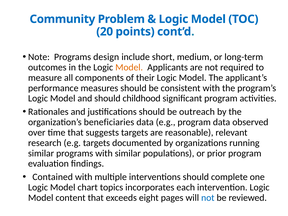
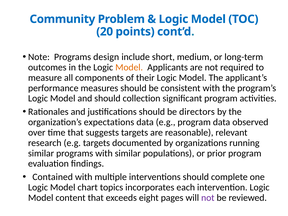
childhood: childhood -> collection
outreach: outreach -> directors
beneficiaries: beneficiaries -> expectations
not at (208, 198) colour: blue -> purple
